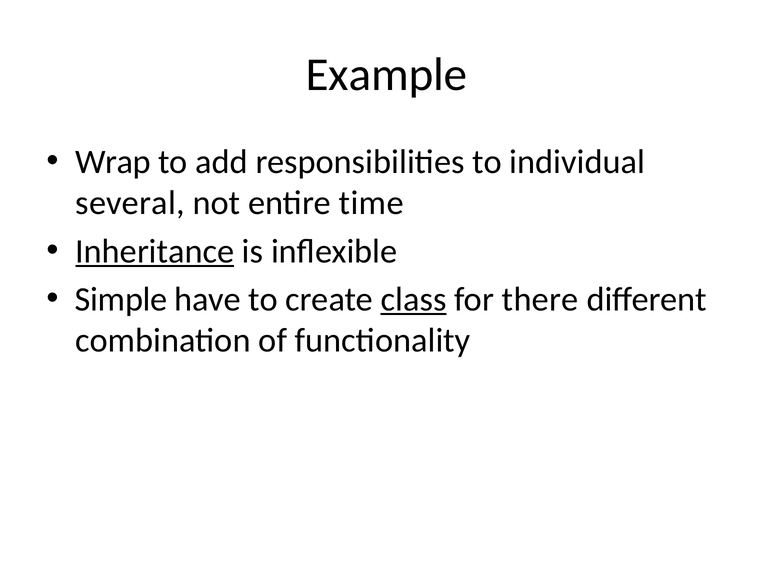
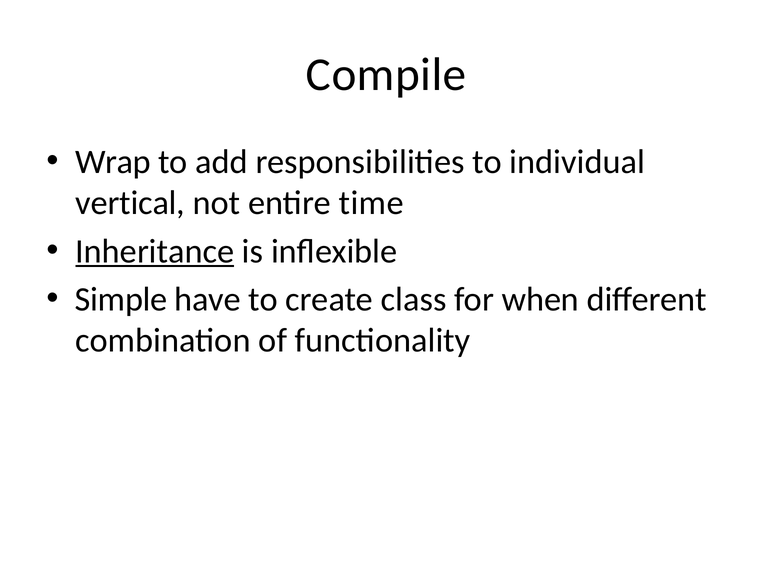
Example: Example -> Compile
several: several -> vertical
class underline: present -> none
there: there -> when
